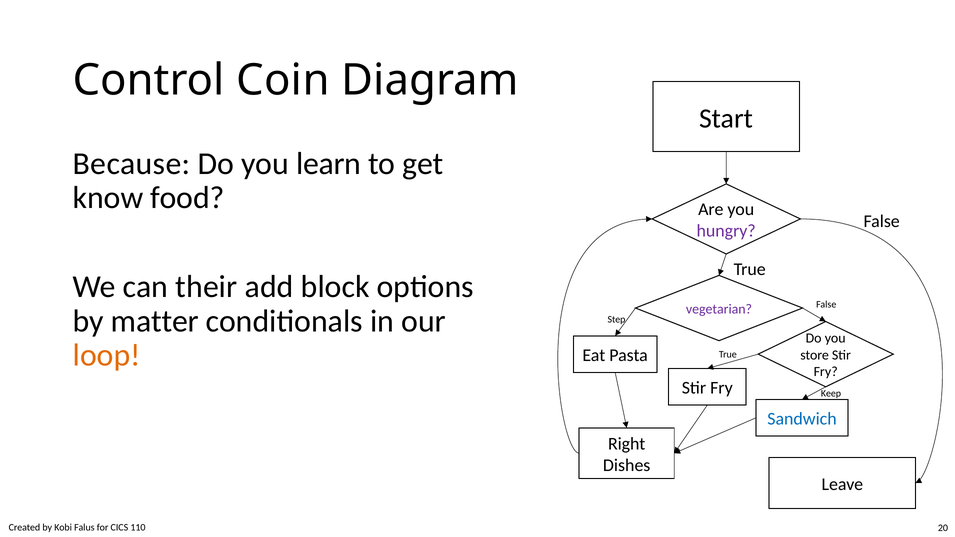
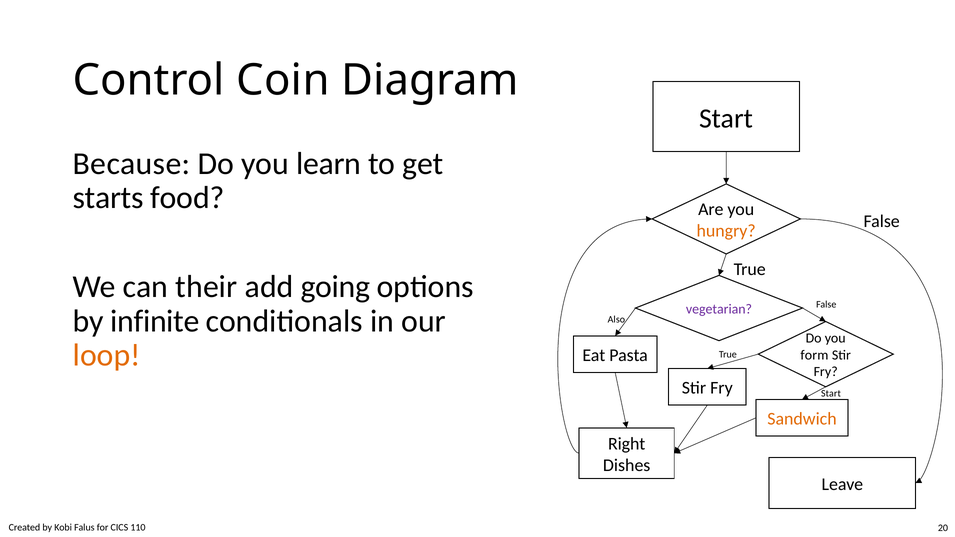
know: know -> starts
hungry colour: purple -> orange
block: block -> going
matter: matter -> infinite
Step: Step -> Also
store: store -> form
Fry Keep: Keep -> Start
Sandwich colour: blue -> orange
